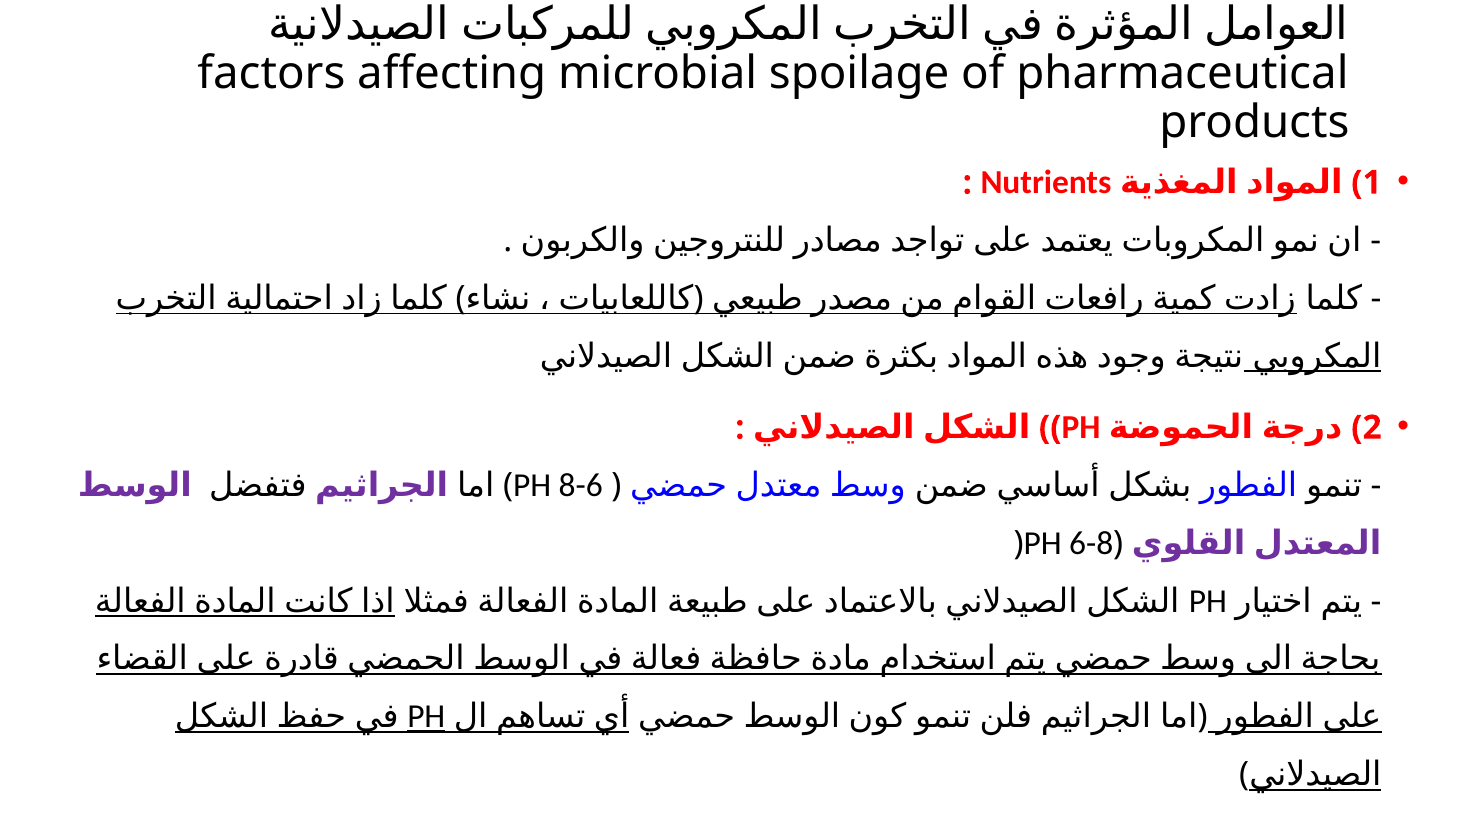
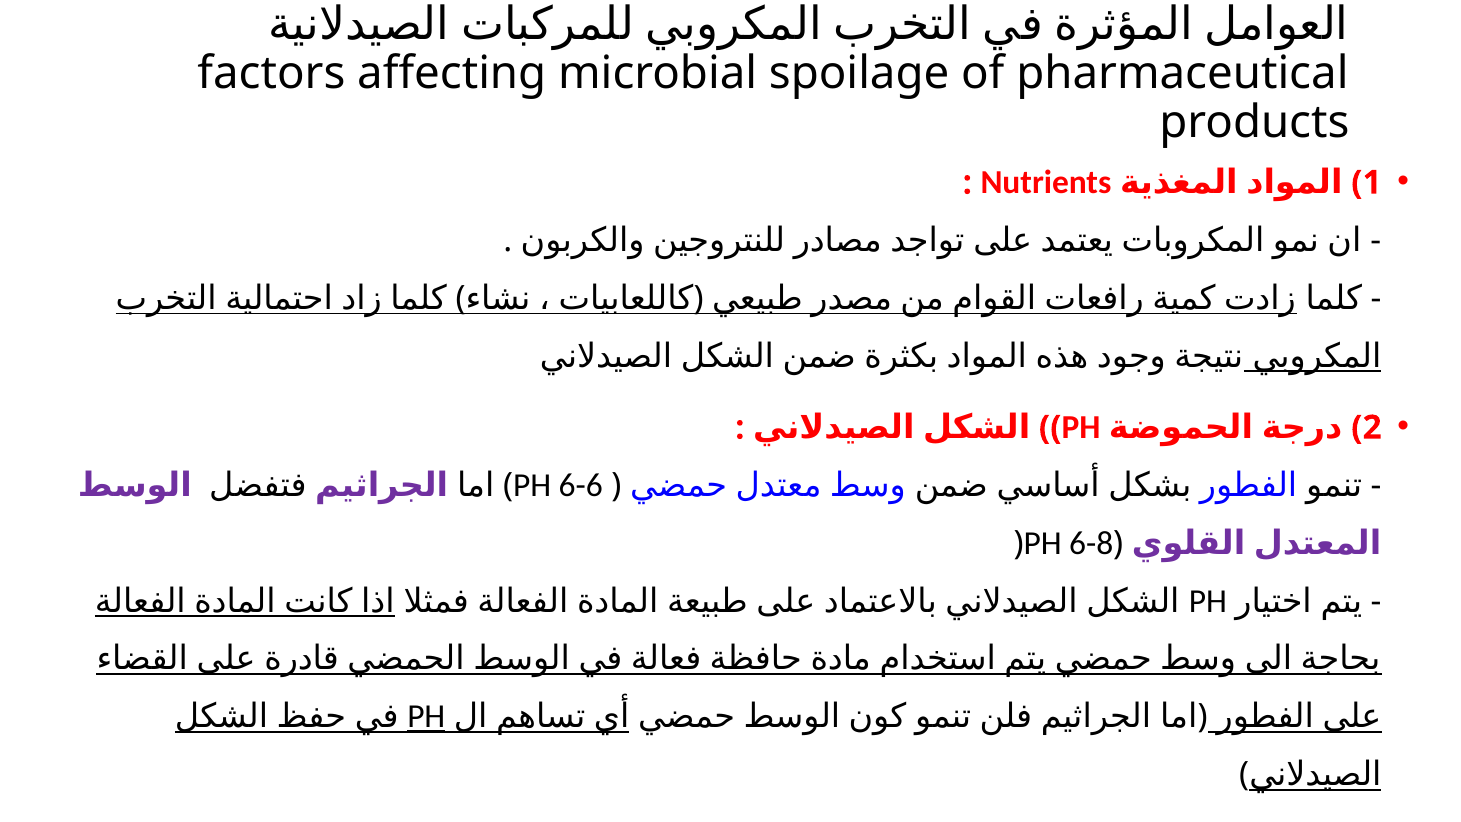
8-6: 8-6 -> 6-6
